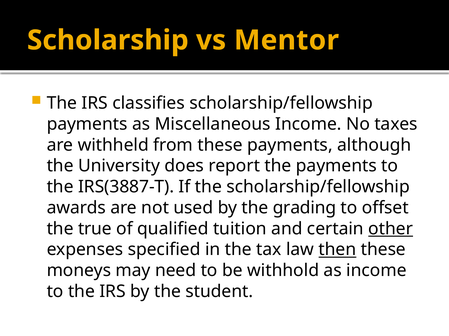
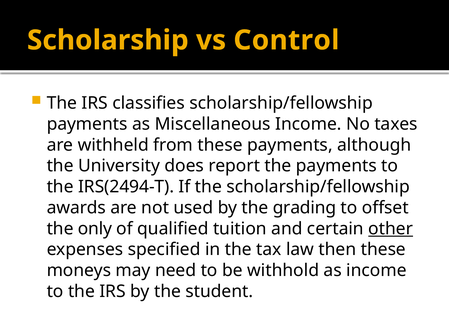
Mentor: Mentor -> Control
IRS(3887-T: IRS(3887-T -> IRS(2494-T
true: true -> only
then underline: present -> none
